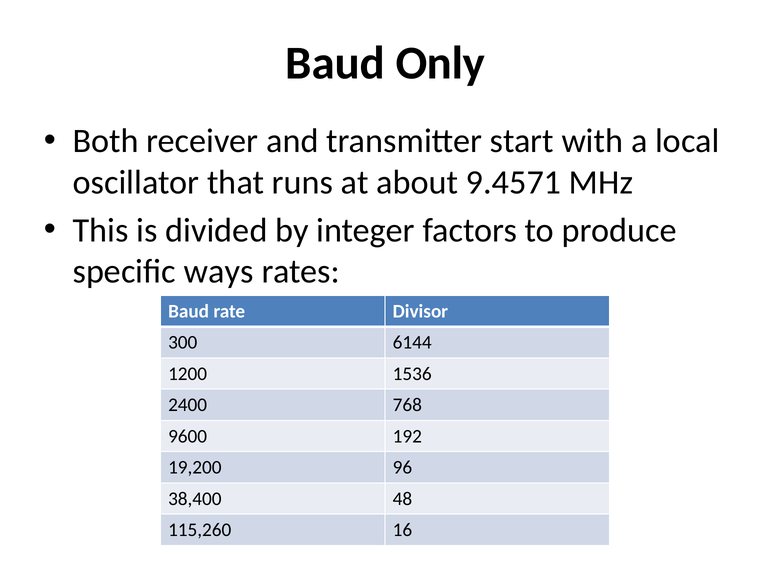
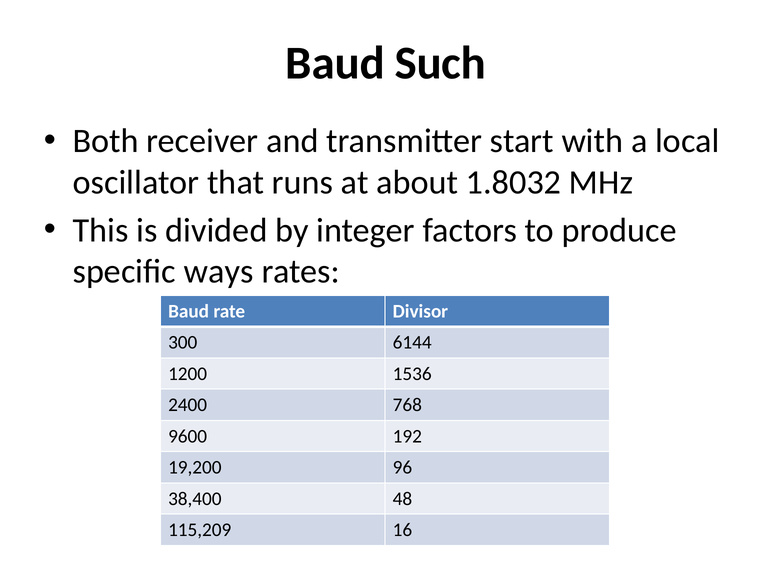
Only: Only -> Such
9.4571: 9.4571 -> 1.8032
115,260: 115,260 -> 115,209
